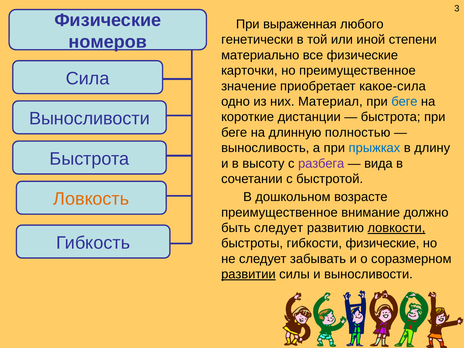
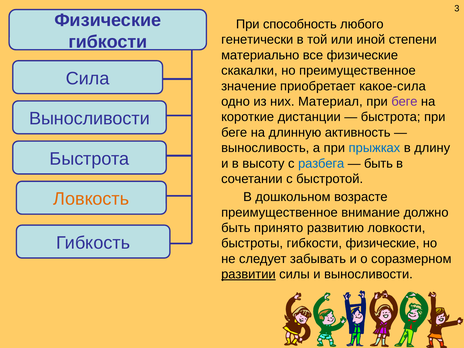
выраженная: выраженная -> способность
номеров at (108, 42): номеров -> гибкости
карточки: карточки -> скакалки
беге at (404, 102) colour: blue -> purple
полностью: полностью -> активность
разбега colour: purple -> blue
вида at (378, 163): вида -> быть
быть следует: следует -> принято
ловкости underline: present -> none
